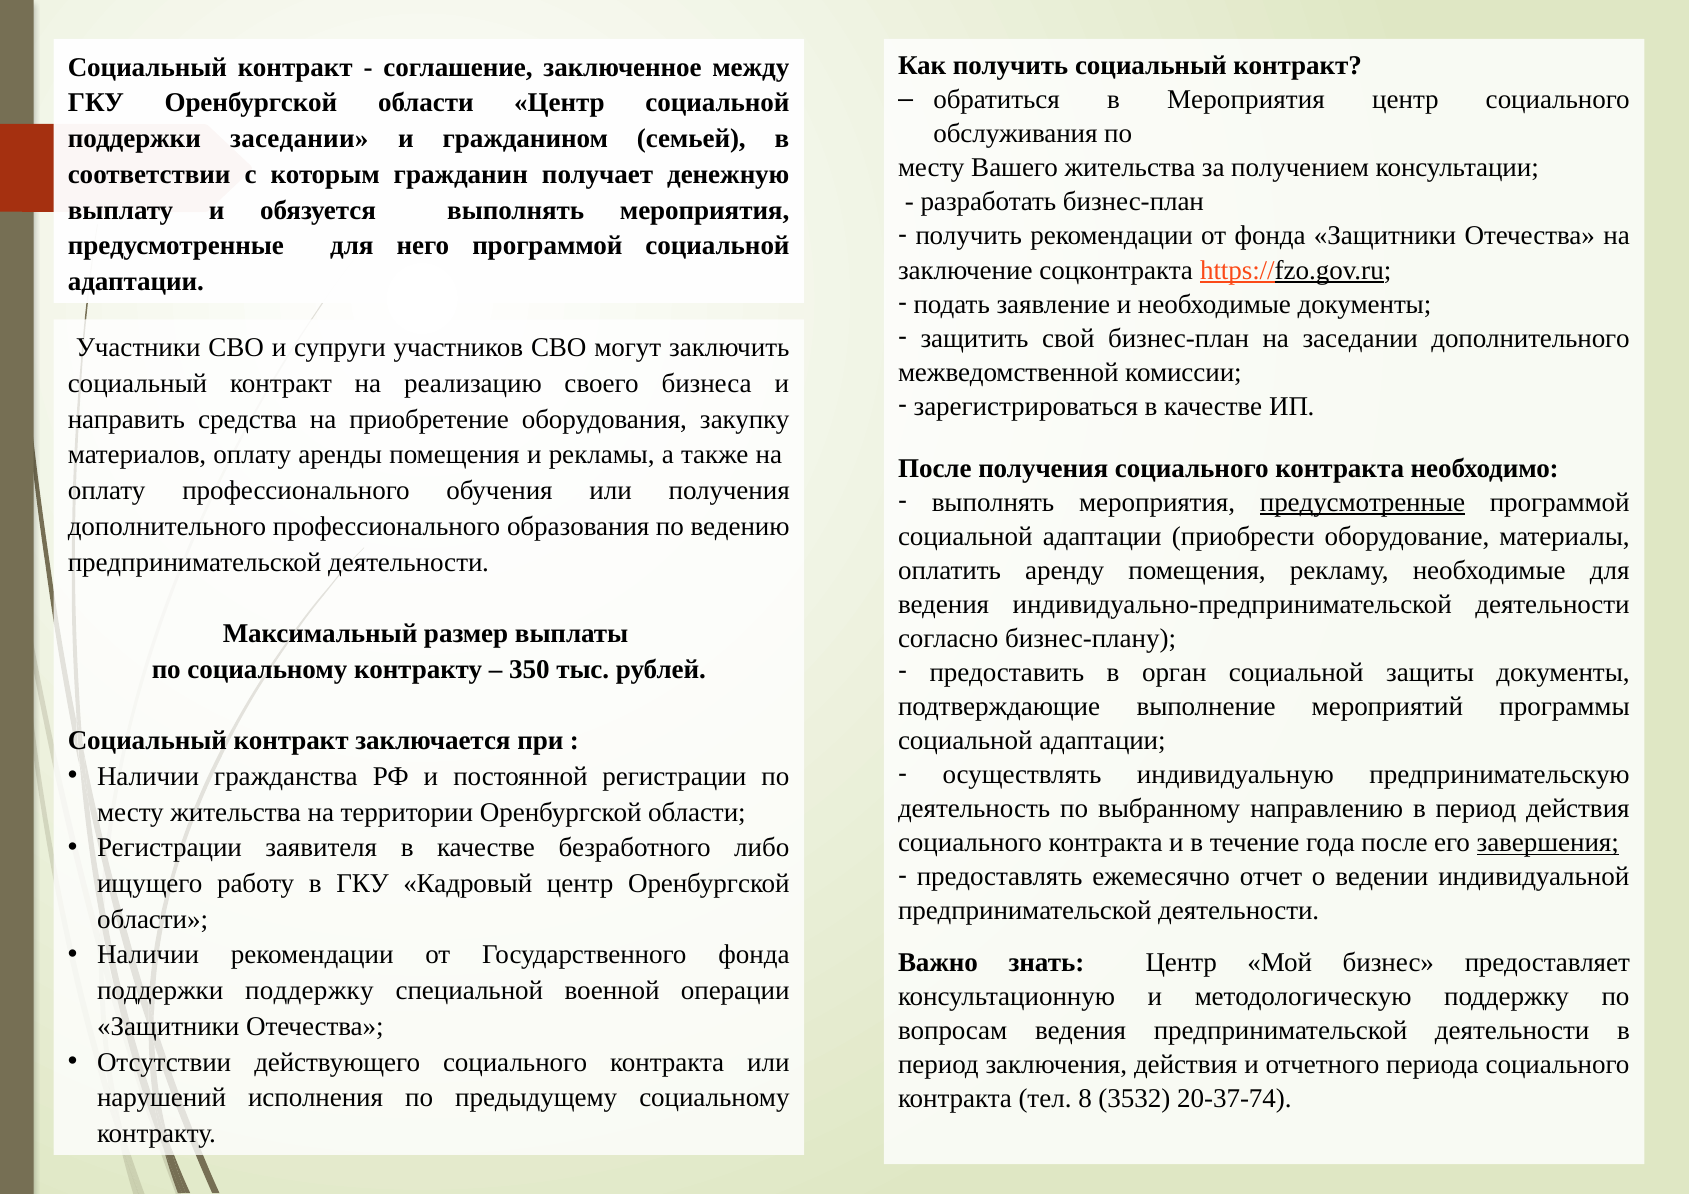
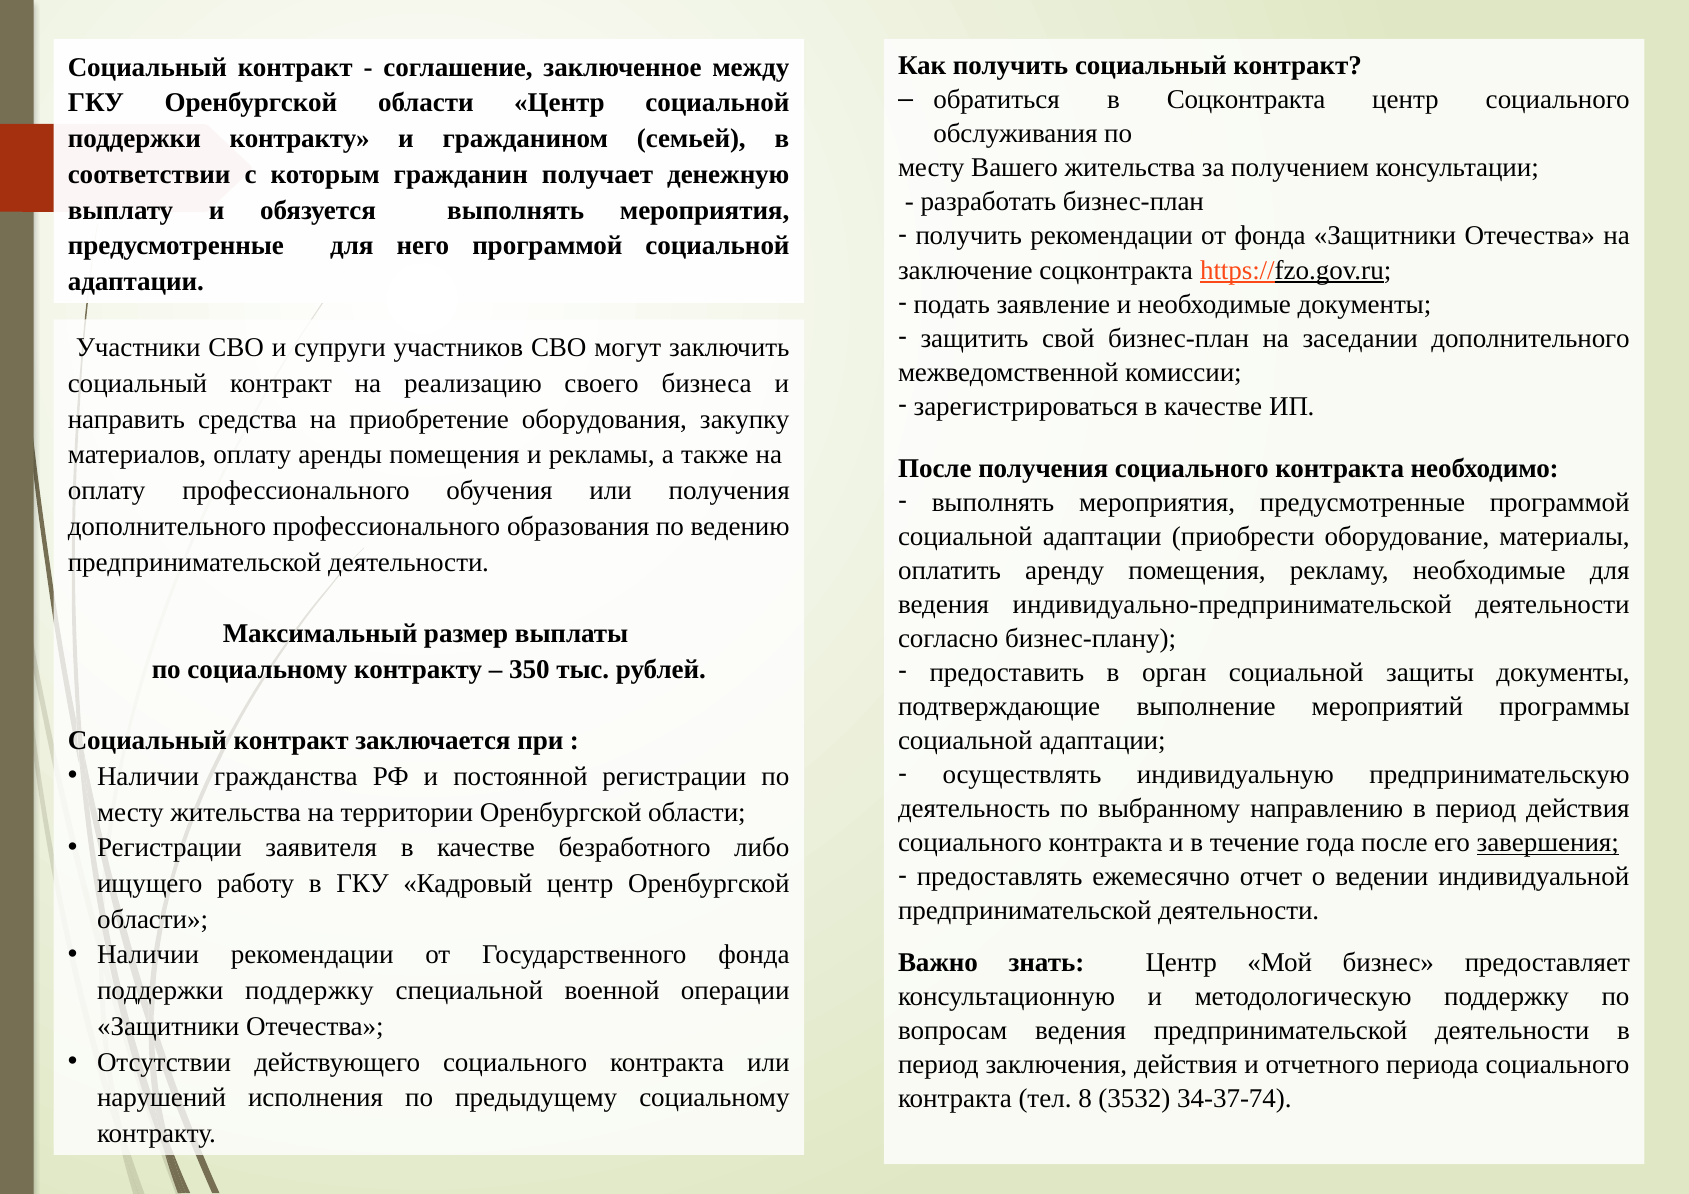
в Мероприятия: Мероприятия -> Соцконтракта
поддержки заседании: заседании -> контракту
предусмотренные at (1362, 502) underline: present -> none
20-37-74: 20-37-74 -> 34-37-74
